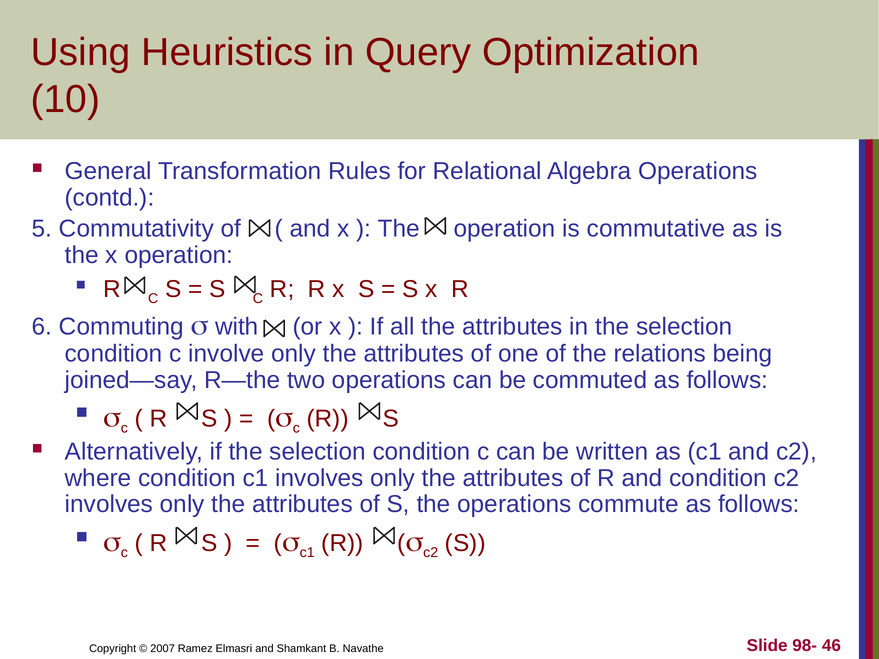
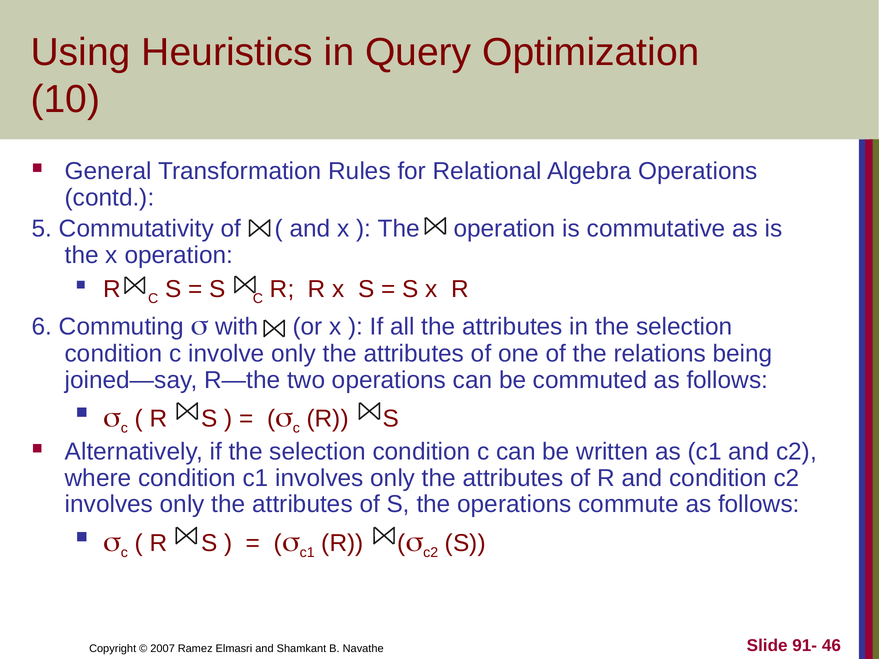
98-: 98- -> 91-
